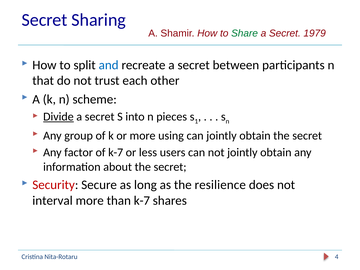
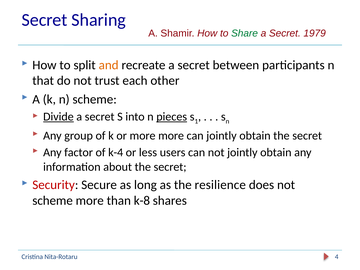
and colour: blue -> orange
pieces underline: none -> present
more using: using -> more
of k-7: k-7 -> k-4
interval at (53, 201): interval -> scheme
than k-7: k-7 -> k-8
